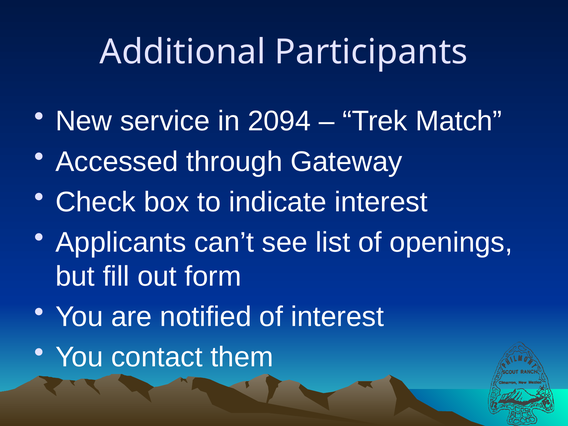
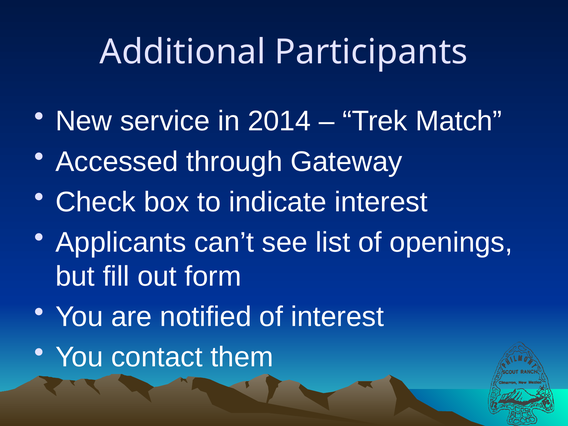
2094: 2094 -> 2014
